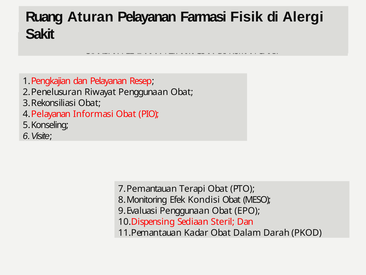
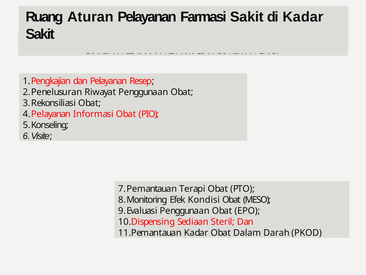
Farmasi Fisik: Fisik -> Sakit
di Alergi: Alergi -> Kadar
